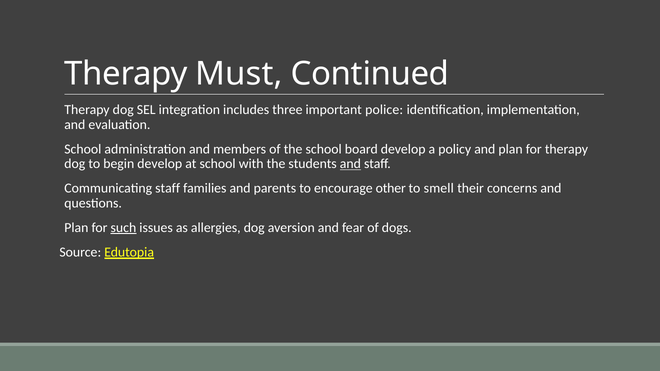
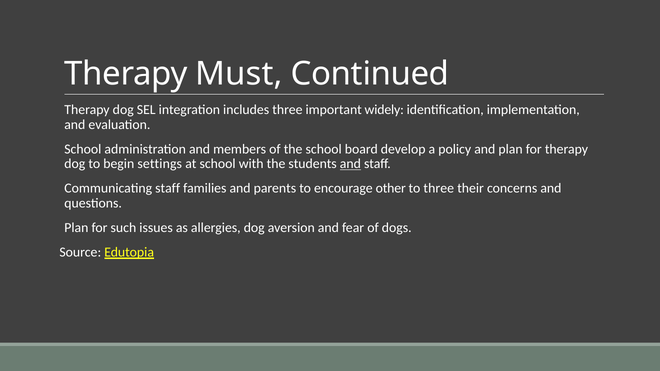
police: police -> widely
begin develop: develop -> settings
to smell: smell -> three
such underline: present -> none
